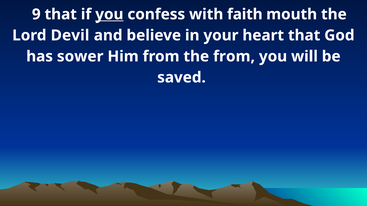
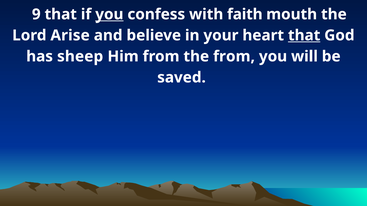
Devil: Devil -> Arise
that at (304, 35) underline: none -> present
sower: sower -> sheep
